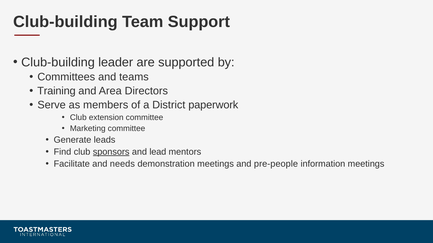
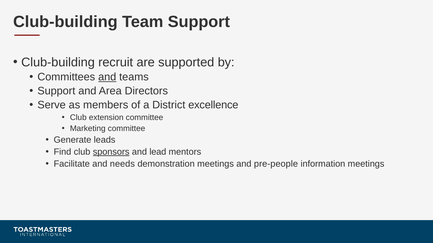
leader: leader -> recruit
and at (107, 77) underline: none -> present
Training at (56, 91): Training -> Support
paperwork: paperwork -> excellence
